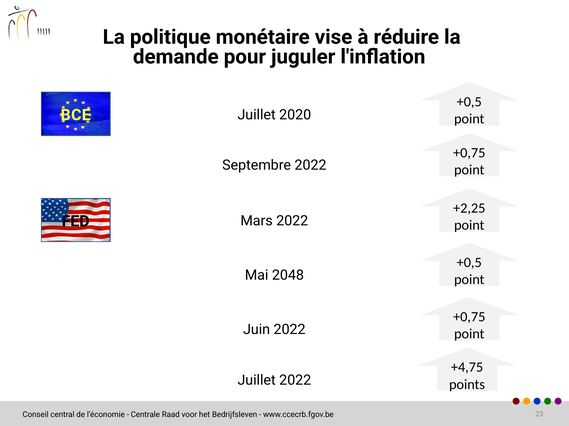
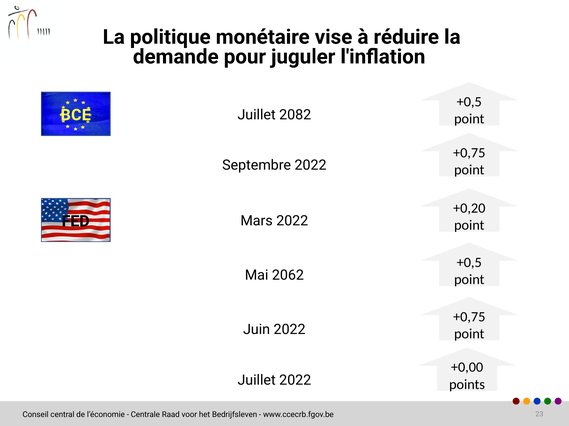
2020: 2020 -> 2082
+2,25: +2,25 -> +0,20
2048: 2048 -> 2062
+4,75: +4,75 -> +0,00
